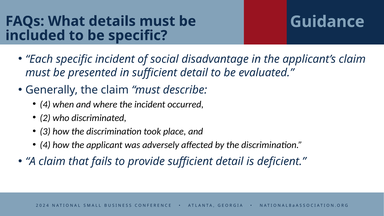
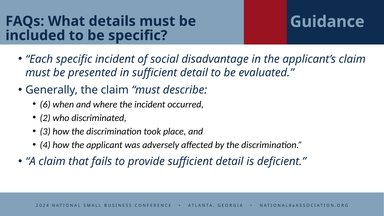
4 at (45, 104): 4 -> 6
